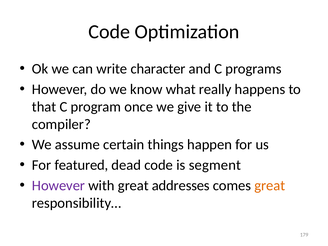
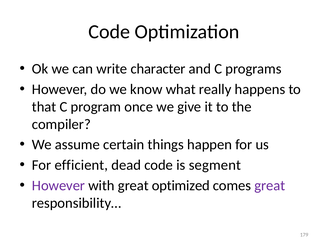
featured: featured -> efficient
addresses: addresses -> optimized
great at (270, 185) colour: orange -> purple
